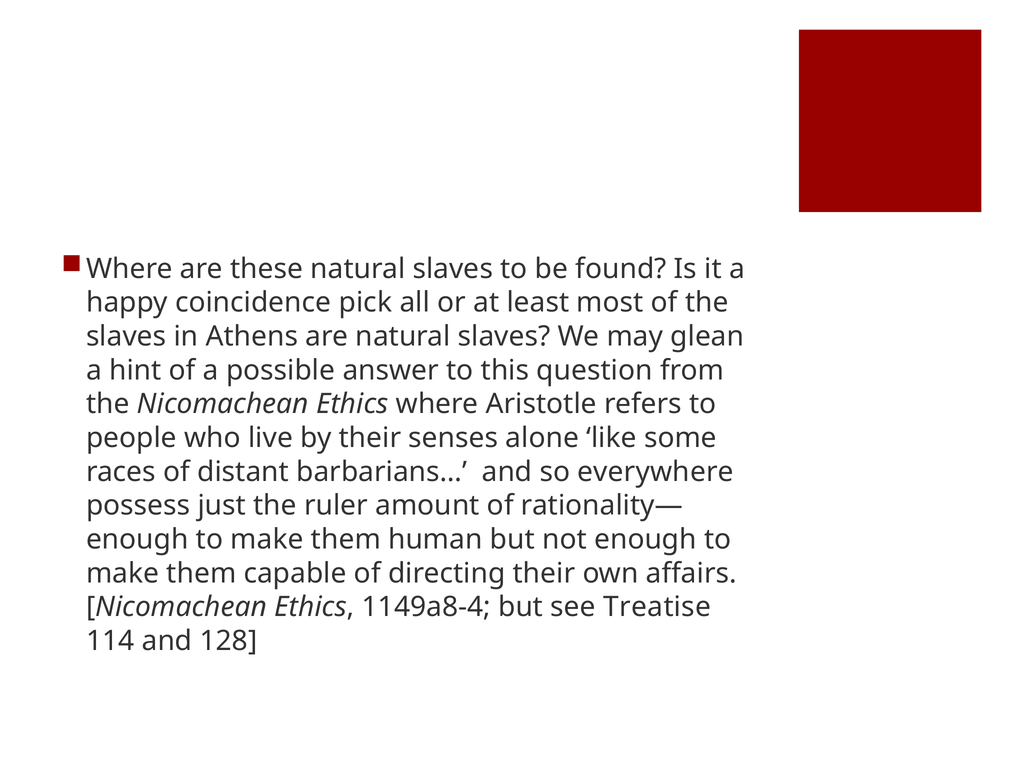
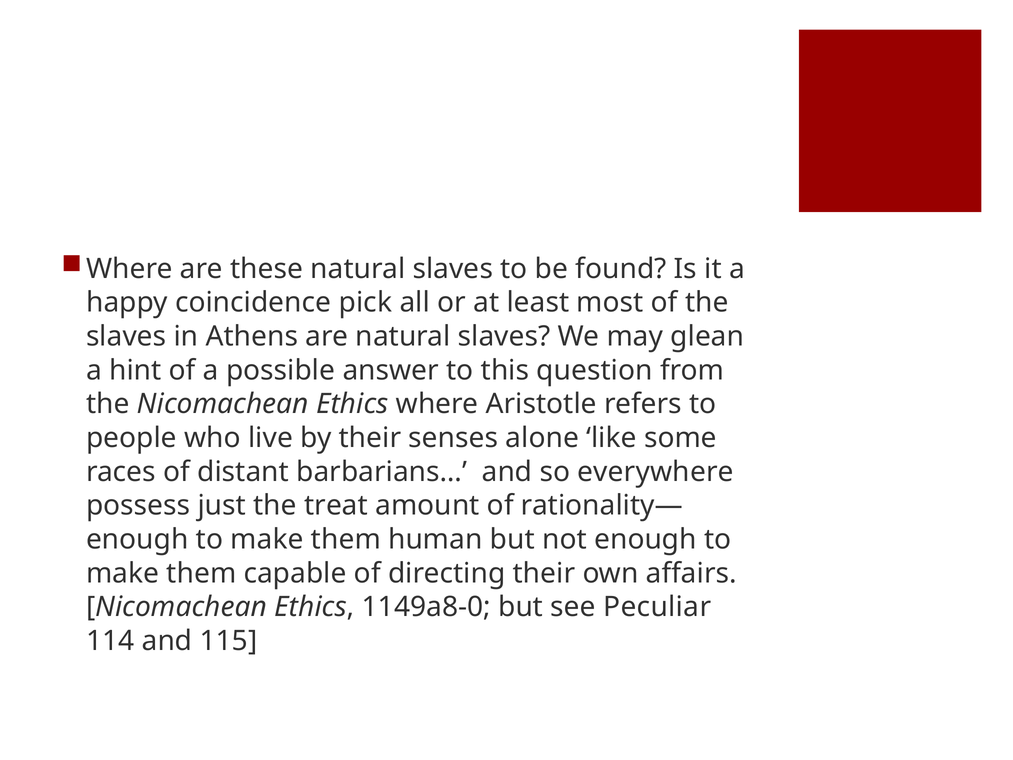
ruler: ruler -> treat
1149a8-4: 1149a8-4 -> 1149a8-0
Treatise: Treatise -> Peculiar
128: 128 -> 115
